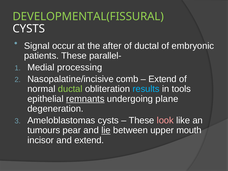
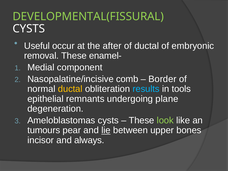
Signal: Signal -> Useful
patients: patients -> removal
parallel-: parallel- -> enamel-
processing: processing -> component
Extend at (163, 79): Extend -> Border
ductal at (70, 89) colour: light green -> yellow
remnants underline: present -> none
look colour: pink -> light green
mouth: mouth -> bones
and extend: extend -> always
